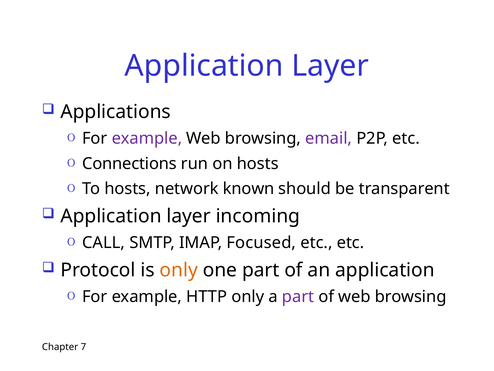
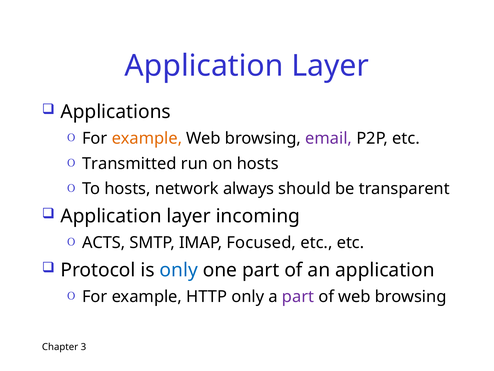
example at (147, 138) colour: purple -> orange
Connections: Connections -> Transmitted
known: known -> always
CALL: CALL -> ACTS
only at (179, 270) colour: orange -> blue
7: 7 -> 3
